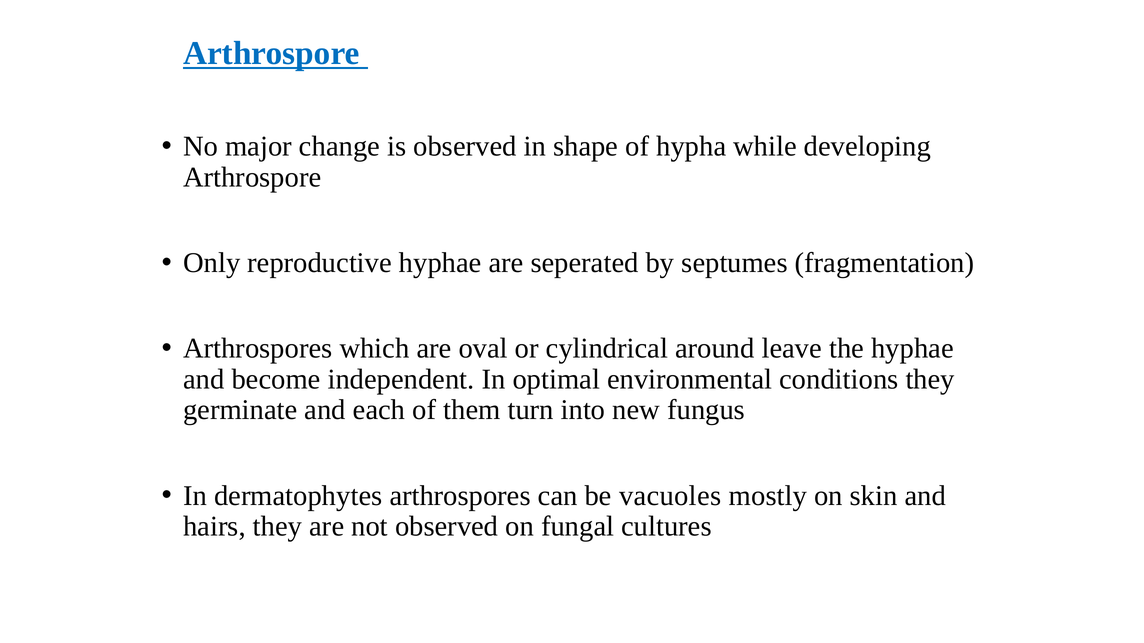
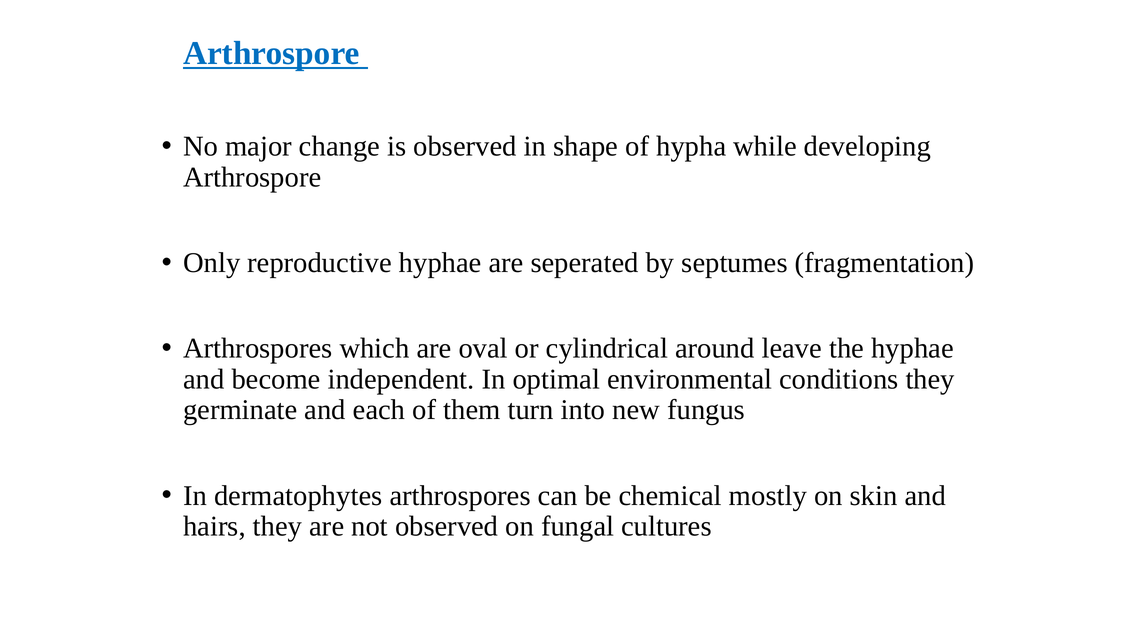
vacuoles: vacuoles -> chemical
